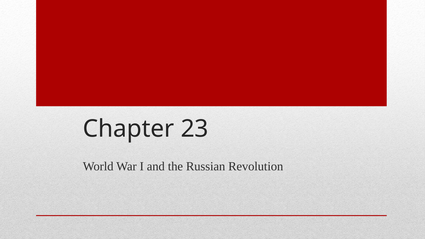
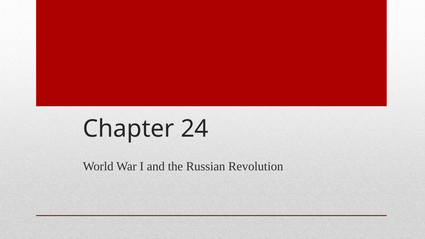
23: 23 -> 24
